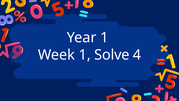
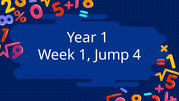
Solve: Solve -> Jump
